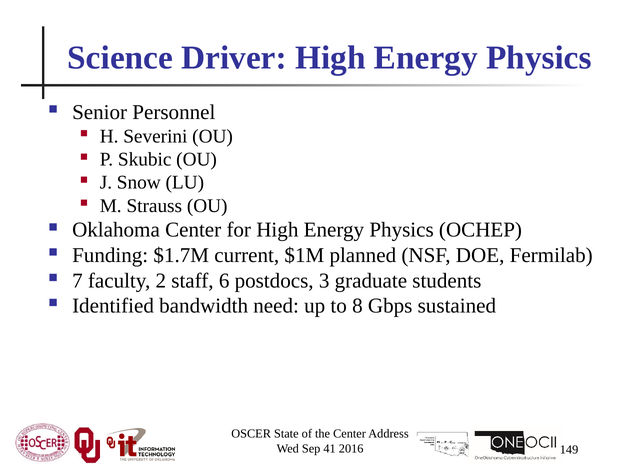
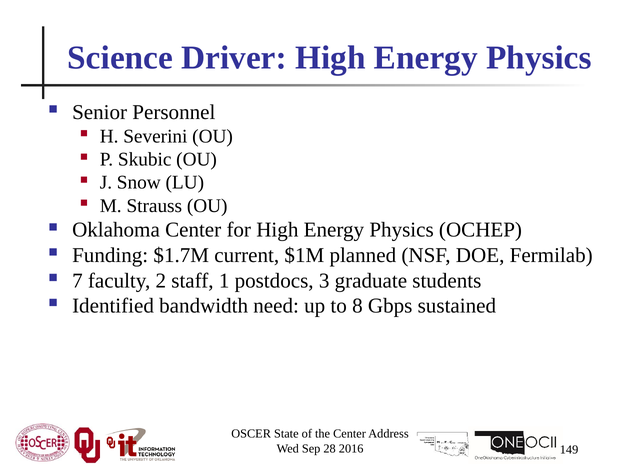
6: 6 -> 1
41: 41 -> 28
